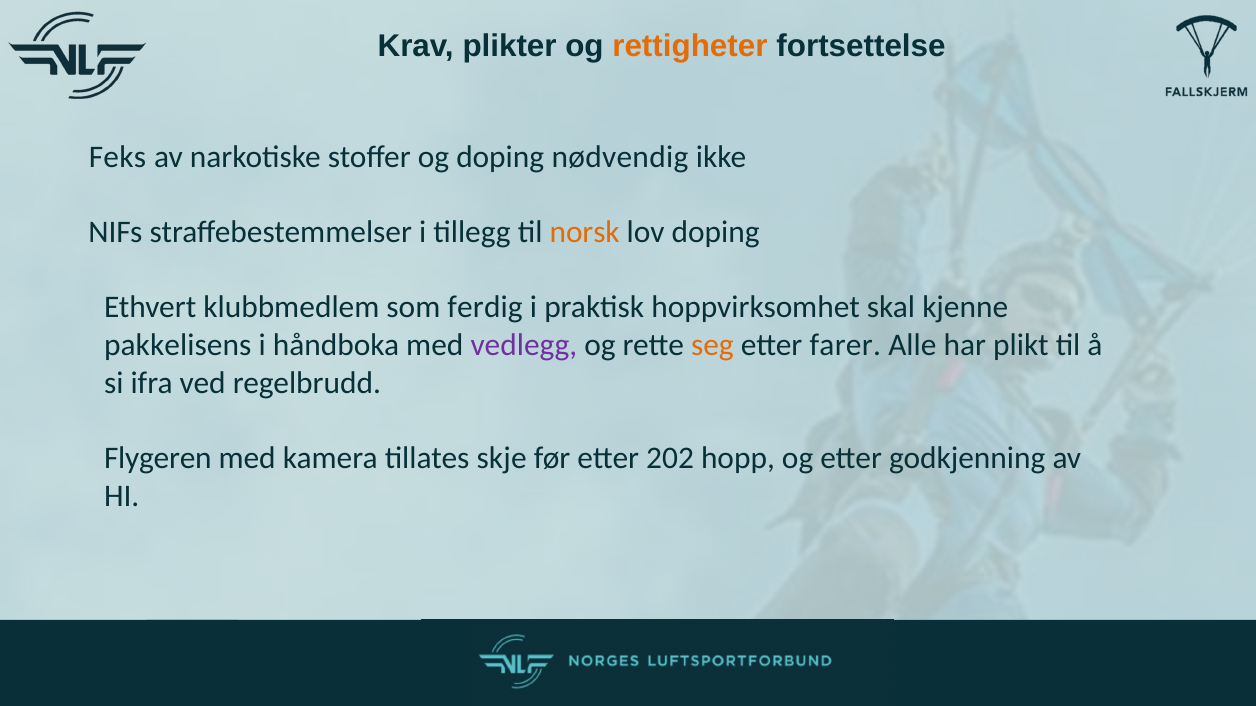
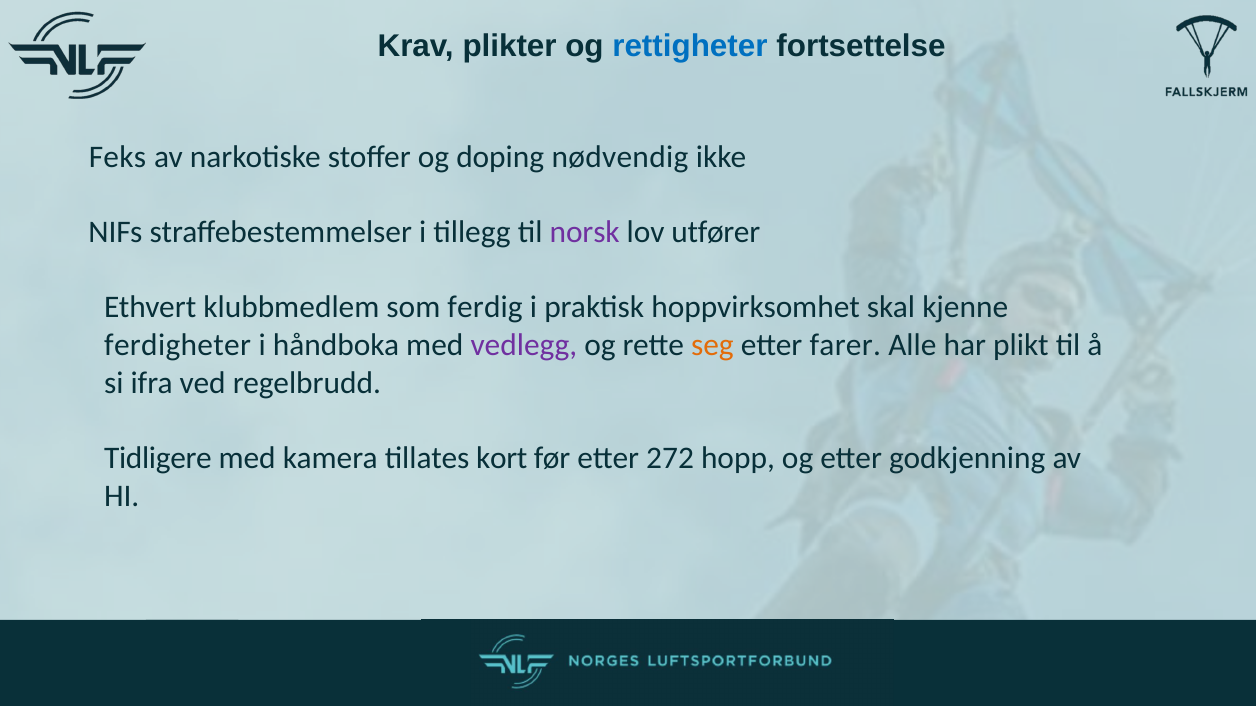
rettigheter colour: orange -> blue
norsk colour: orange -> purple
lov doping: doping -> utfører
pakkelisens: pakkelisens -> ferdigheter
Flygeren: Flygeren -> Tidligere
skje: skje -> kort
202: 202 -> 272
